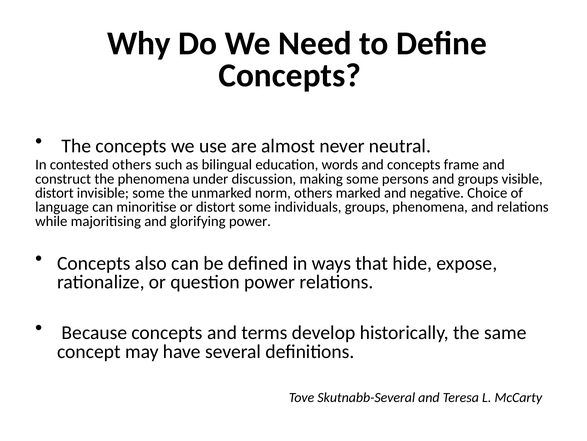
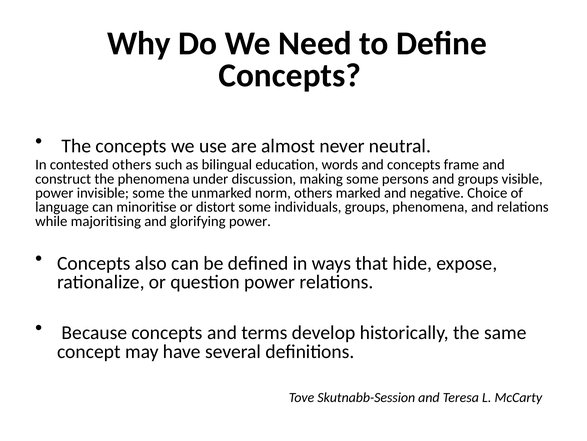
distort at (54, 193): distort -> power
Skutnabb-Several: Skutnabb-Several -> Skutnabb-Session
